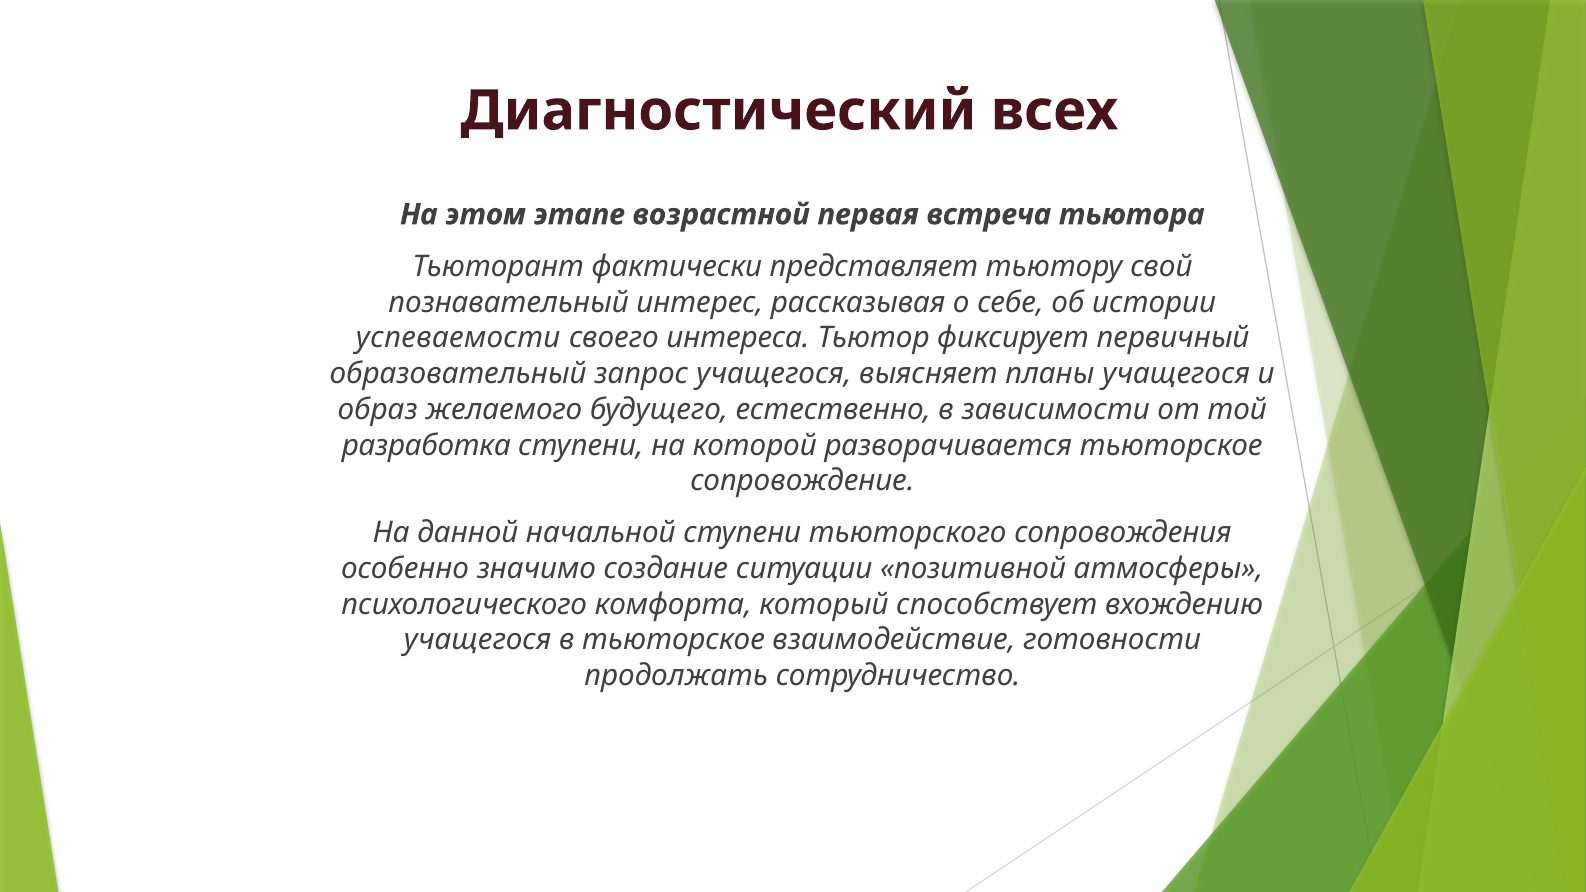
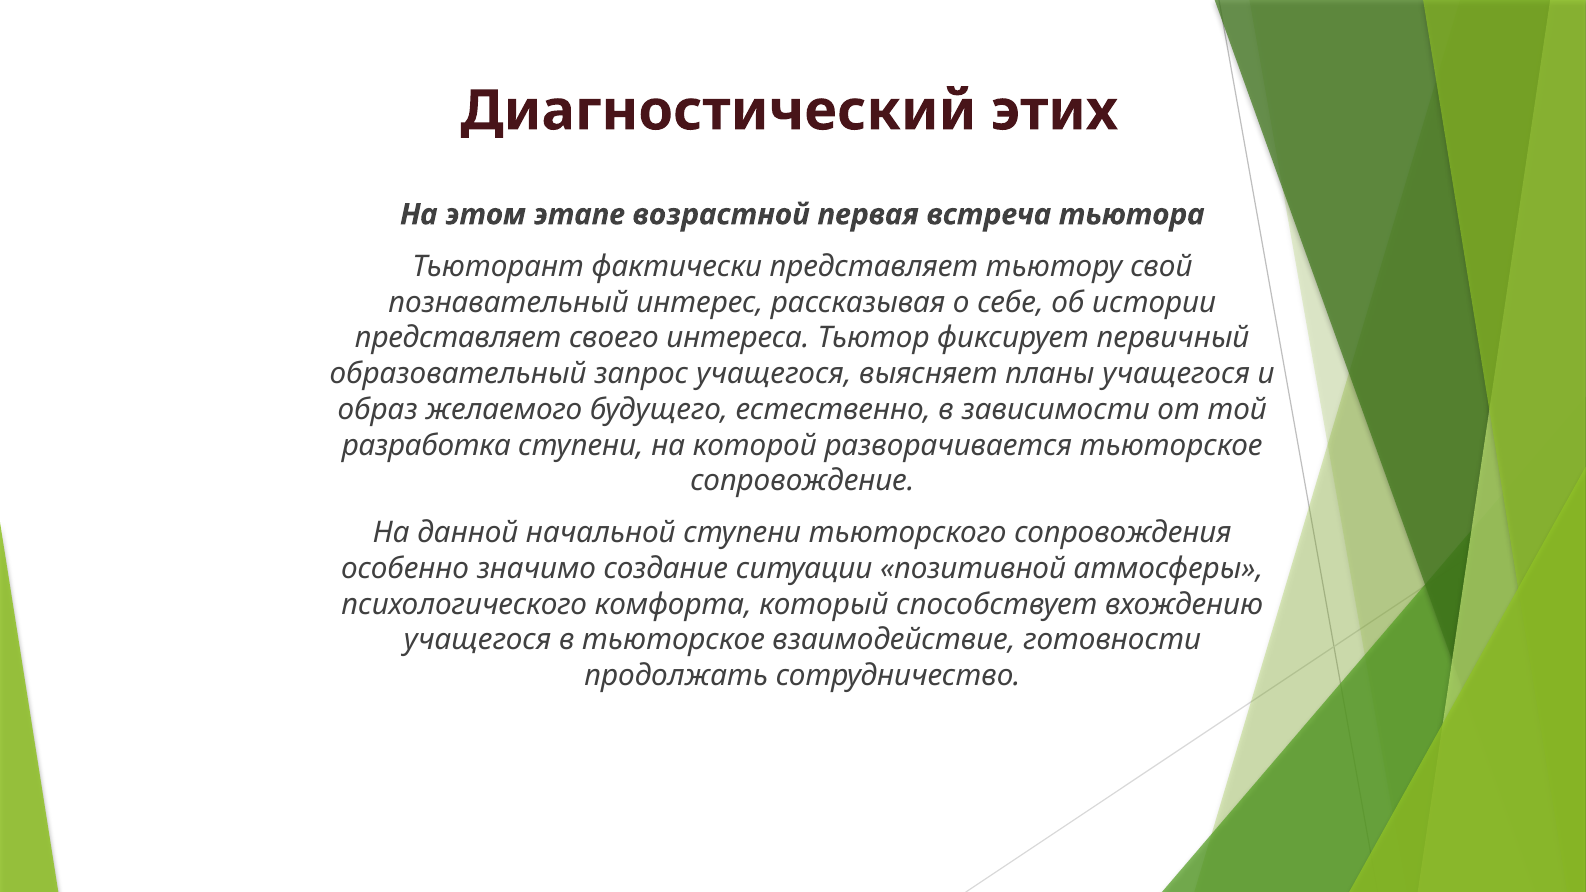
всех: всех -> этих
успеваемости at (458, 338): успеваемости -> представляет
